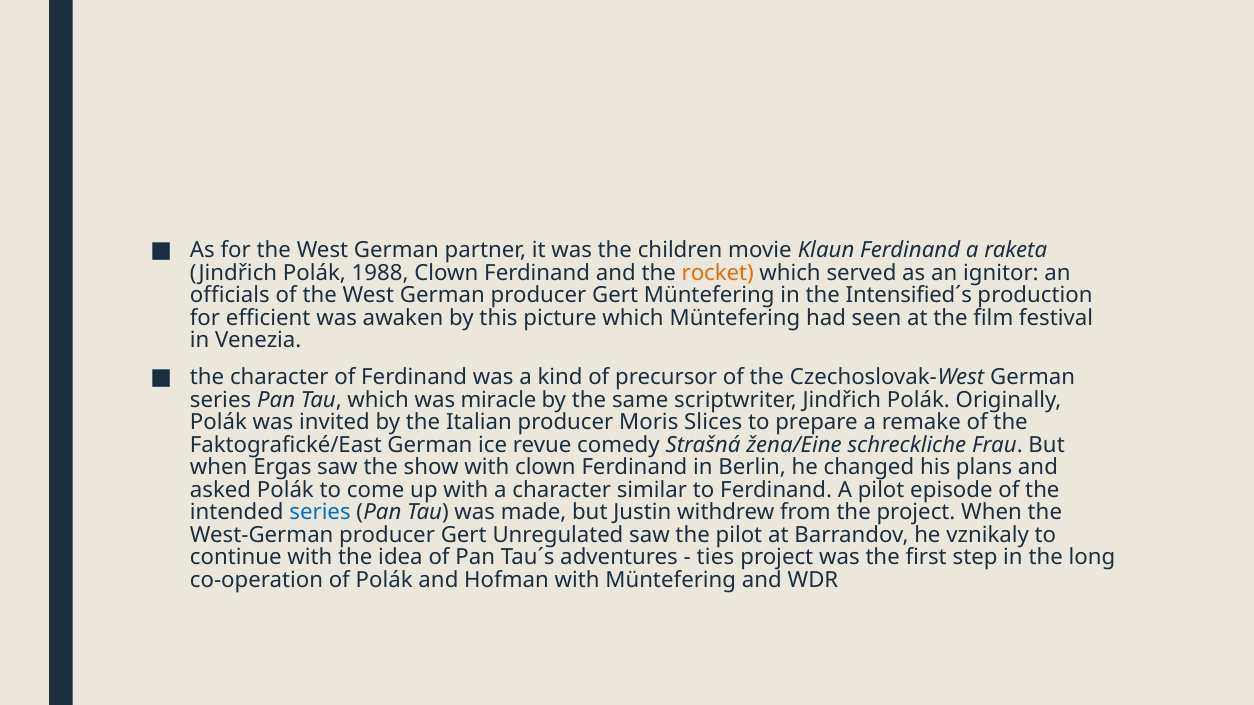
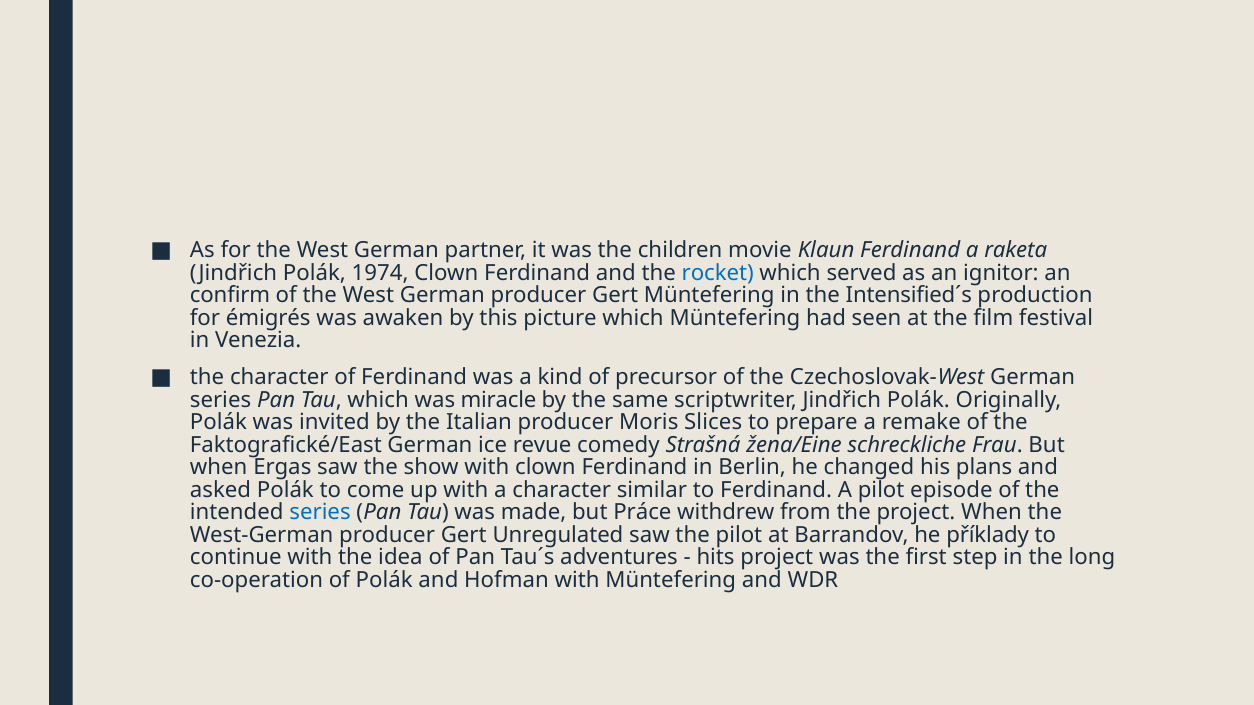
1988: 1988 -> 1974
rocket colour: orange -> blue
officials: officials -> confirm
efficient: efficient -> émigrés
Justin: Justin -> Práce
vznikaly: vznikaly -> příklady
ties: ties -> hits
